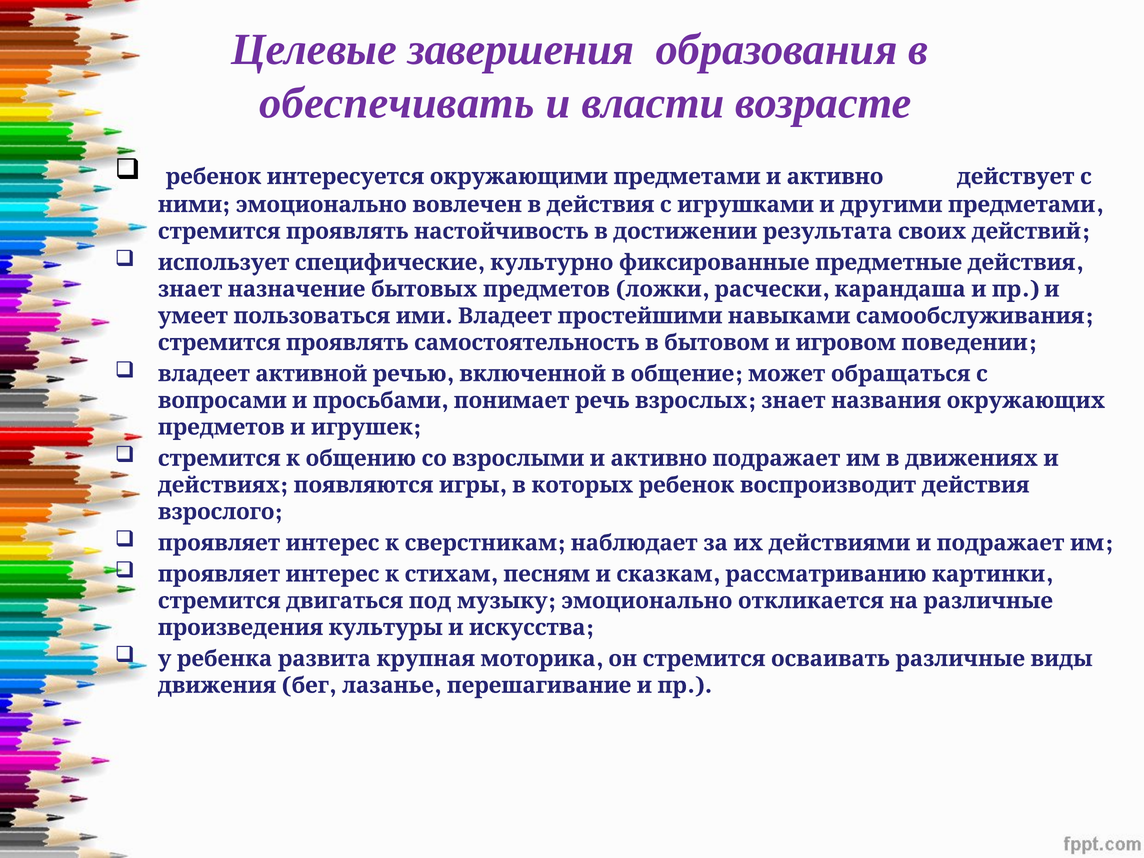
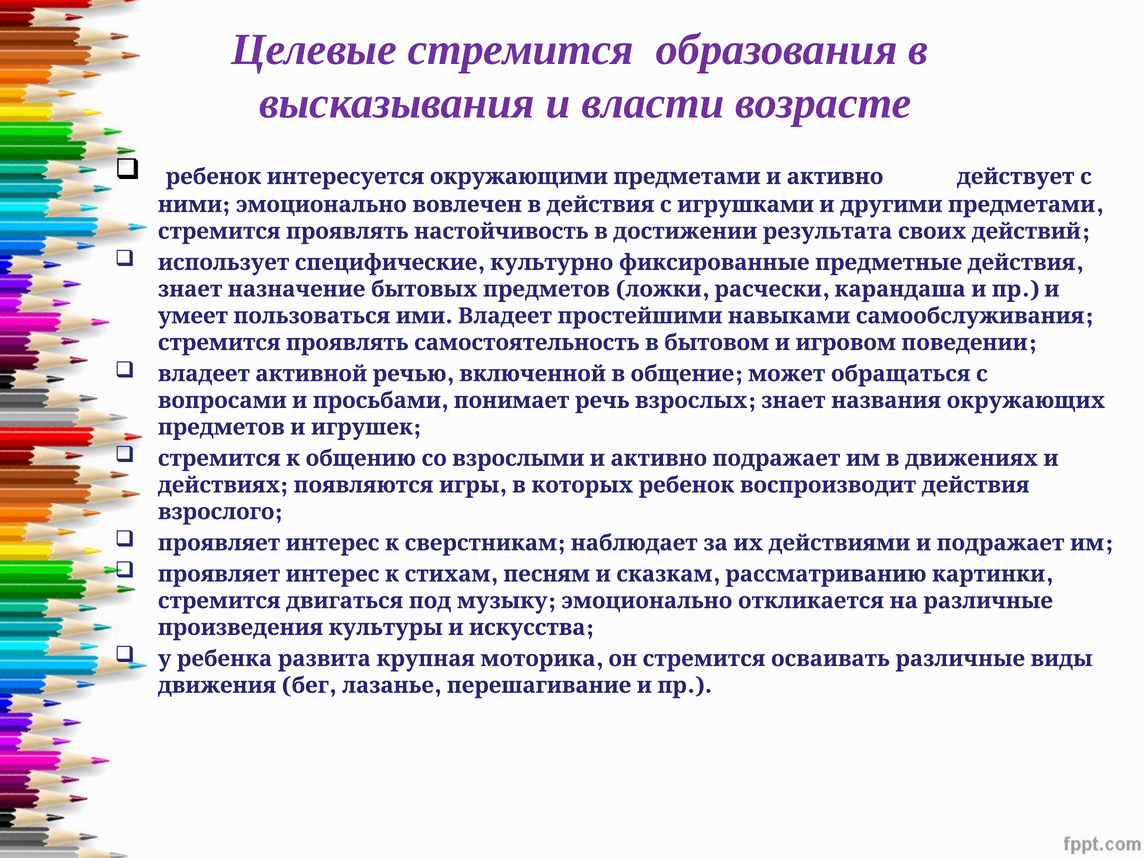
Целевые завершения: завершения -> стремится
обеспечивать: обеспечивать -> высказывания
